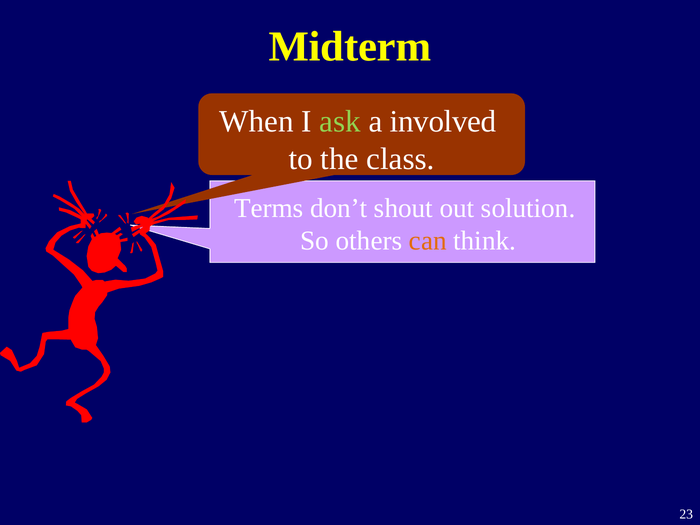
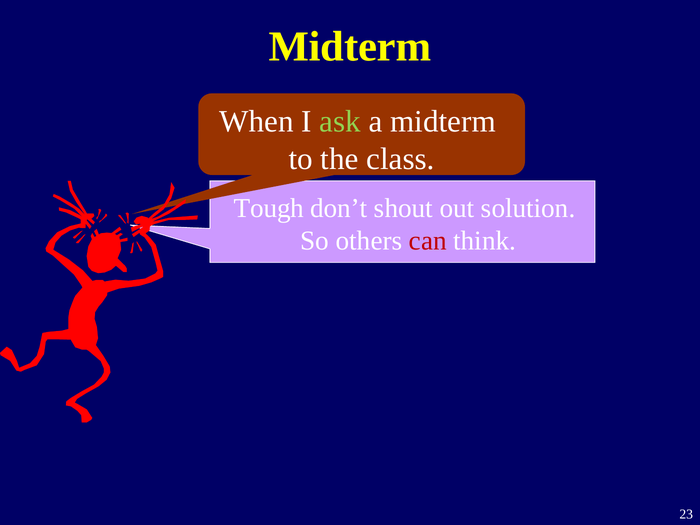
a involved: involved -> midterm
Terms: Terms -> Tough
can colour: orange -> red
